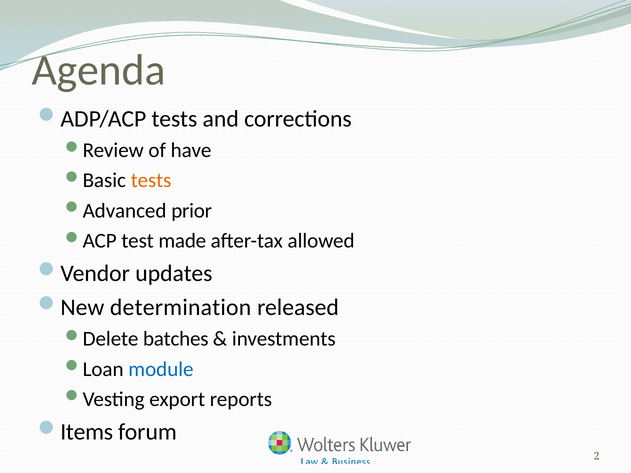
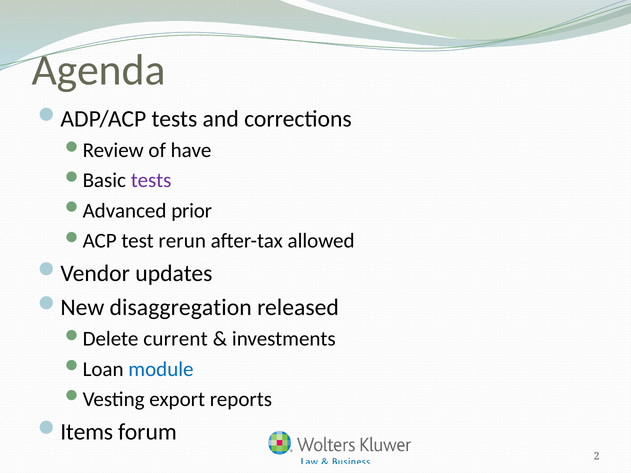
tests at (151, 181) colour: orange -> purple
made: made -> rerun
determination: determination -> disaggregation
batches: batches -> current
